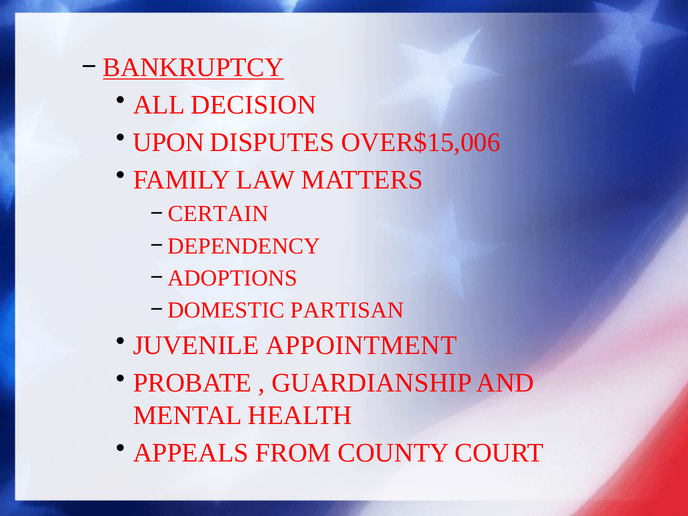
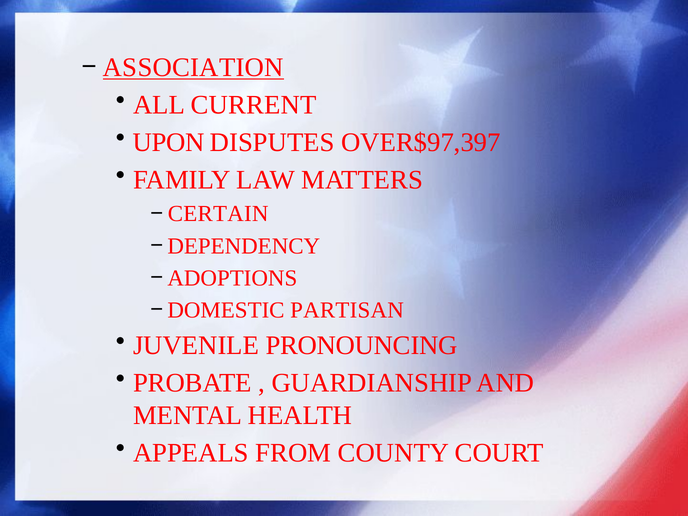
BANKRUPTCY: BANKRUPTCY -> ASSOCIATION
DECISION: DECISION -> CURRENT
OVER$15,006: OVER$15,006 -> OVER$97,397
APPOINTMENT: APPOINTMENT -> PRONOUNCING
